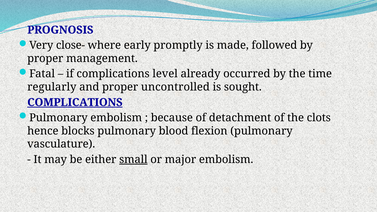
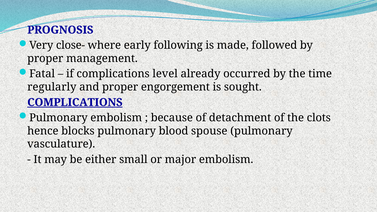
promptly: promptly -> following
uncontrolled: uncontrolled -> engorgement
flexion: flexion -> spouse
small underline: present -> none
